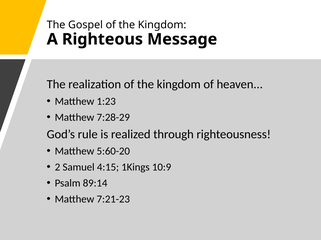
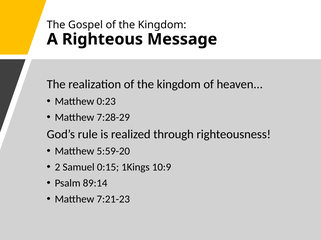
1:23: 1:23 -> 0:23
5:60-20: 5:60-20 -> 5:59-20
4:15: 4:15 -> 0:15
